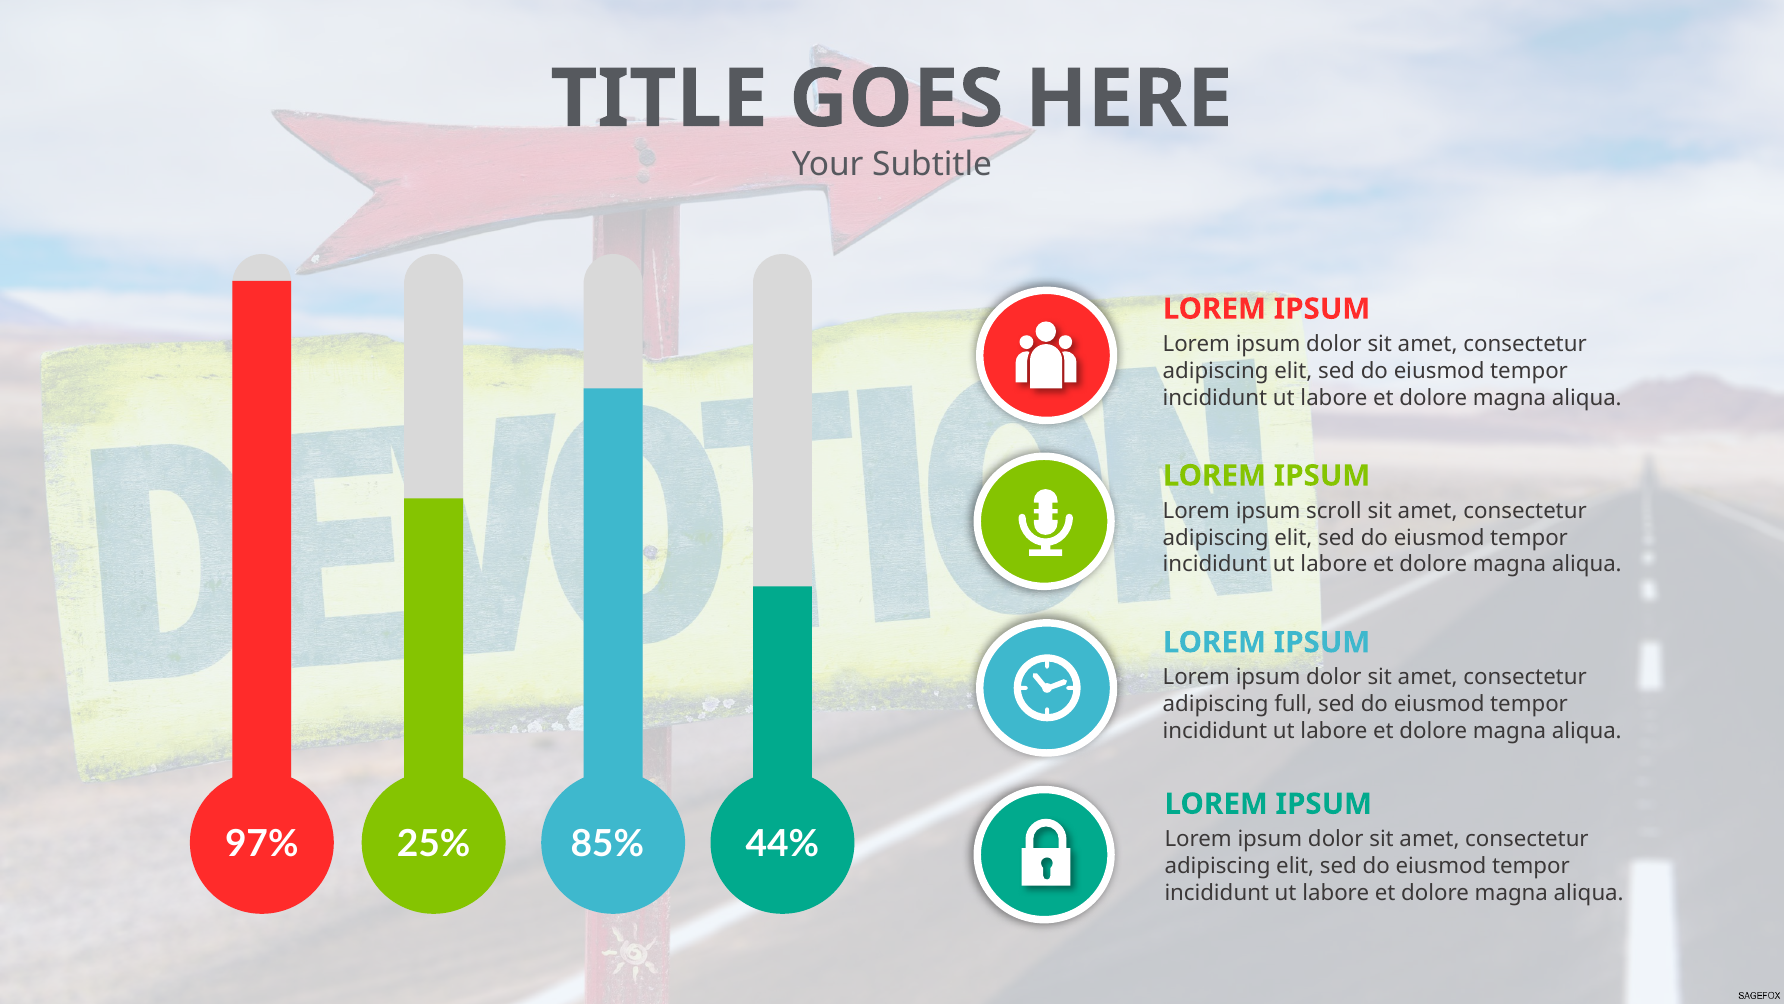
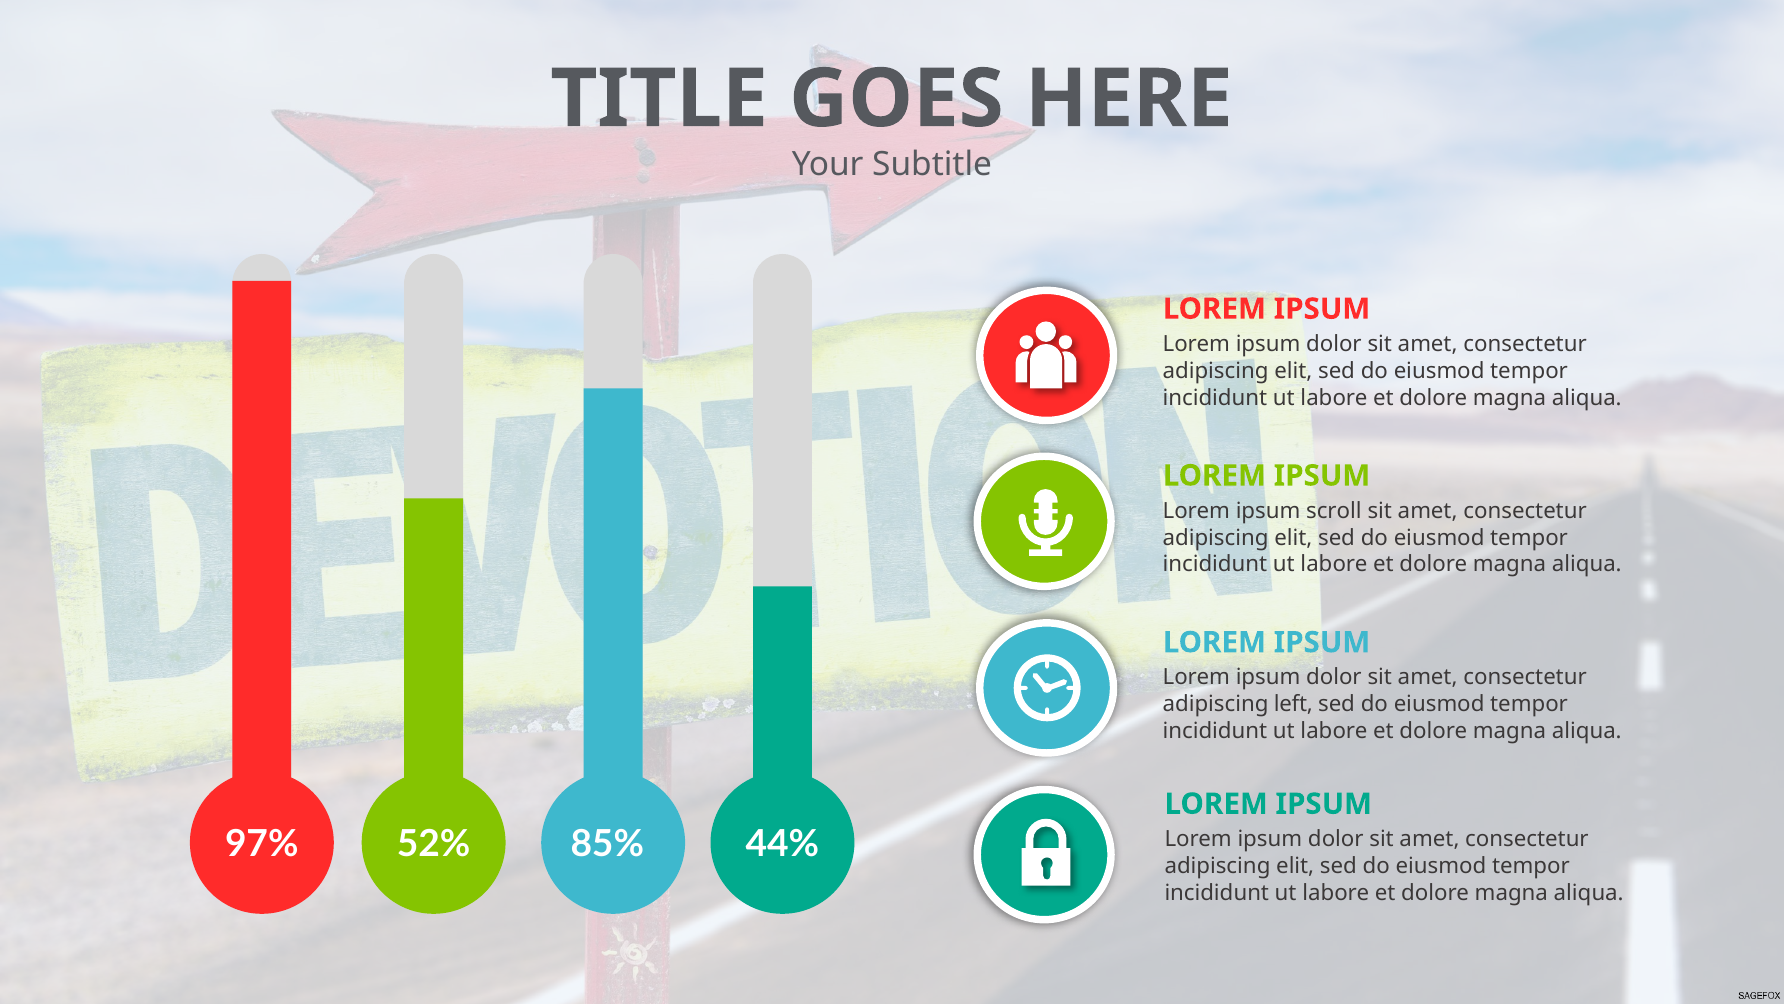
full: full -> left
25%: 25% -> 52%
